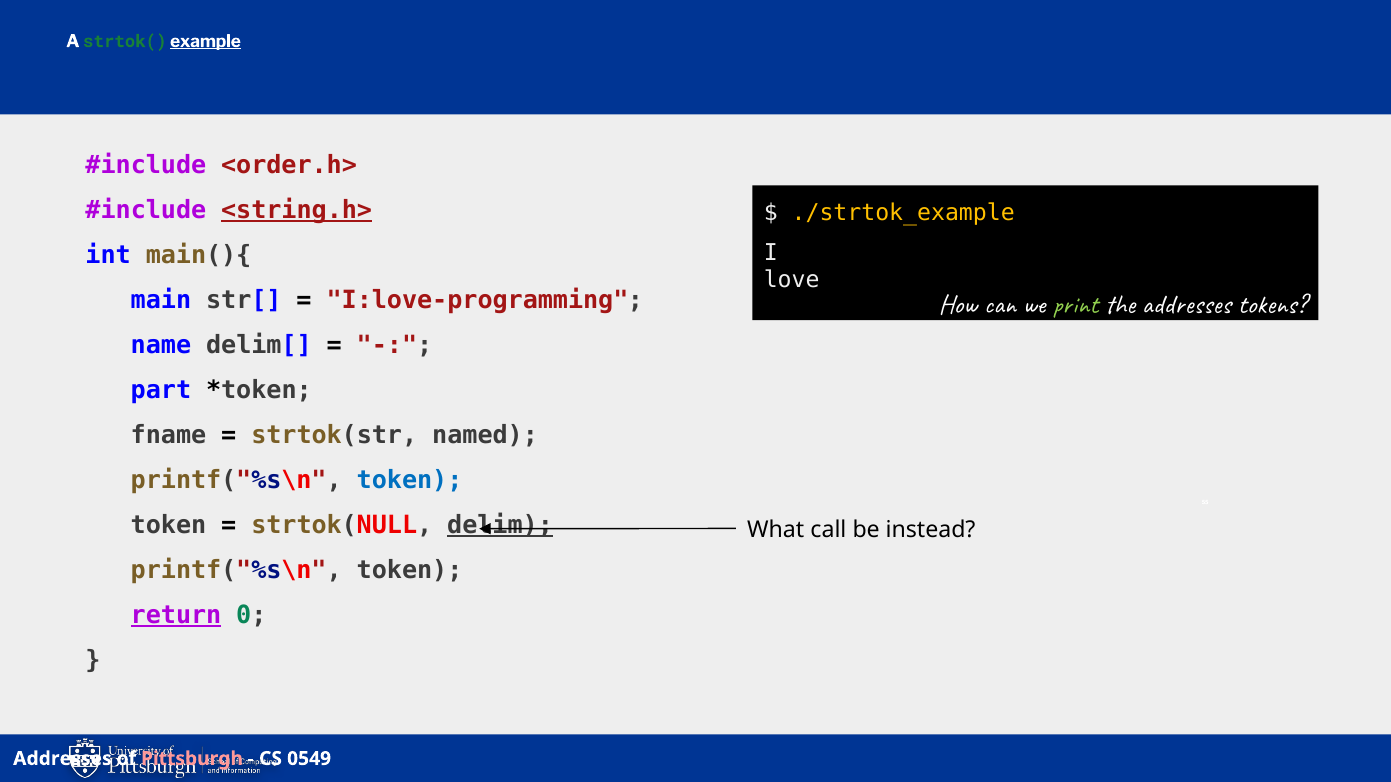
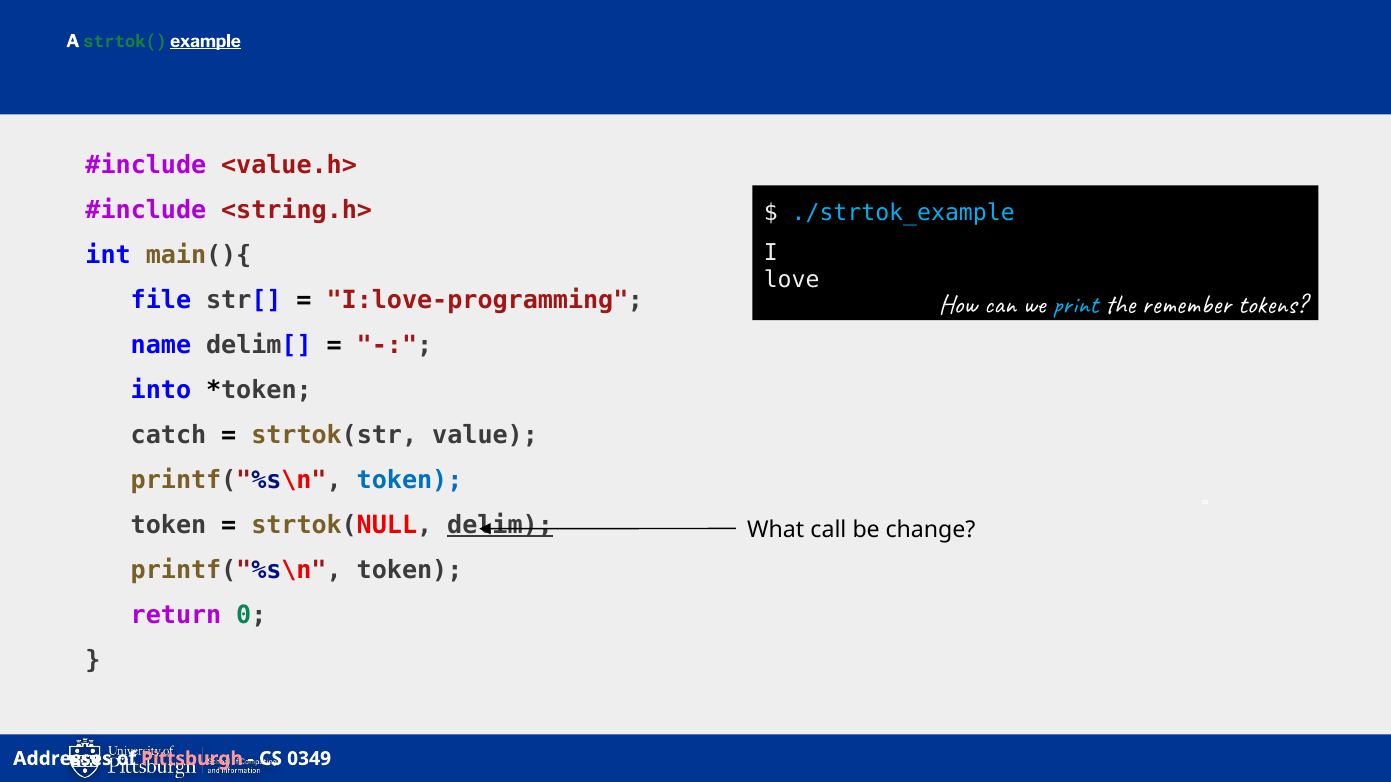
<order.h>: <order.h> -> <value.h>
<string.h> underline: present -> none
./strtok_example colour: yellow -> light blue
main: main -> file
print colour: light green -> light blue
the addresses: addresses -> remember
part: part -> into
fname: fname -> catch
named: named -> value
instead: instead -> change
return underline: present -> none
0549: 0549 -> 0349
